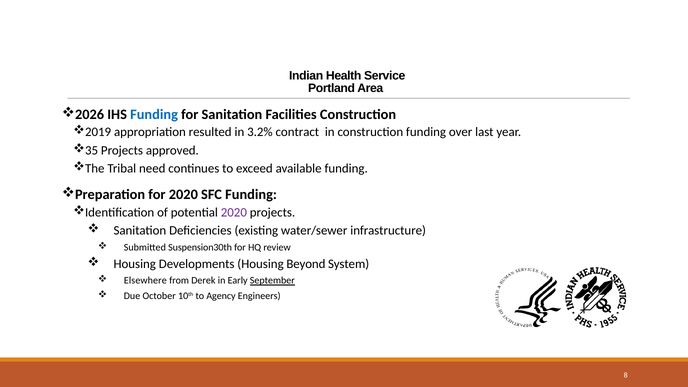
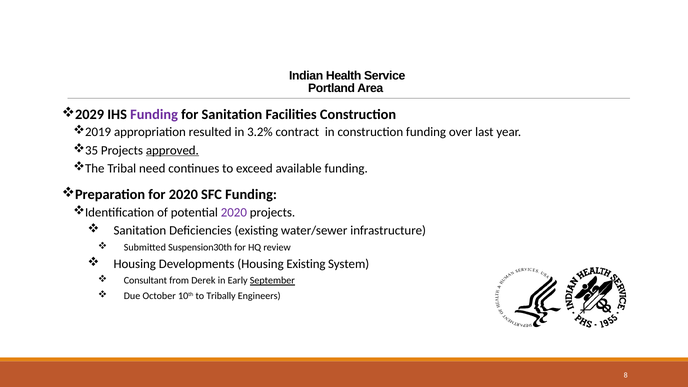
2026: 2026 -> 2029
Funding at (154, 114) colour: blue -> purple
approved underline: none -> present
Housing Beyond: Beyond -> Existing
Elsewhere: Elsewhere -> Consultant
Agency: Agency -> Tribally
